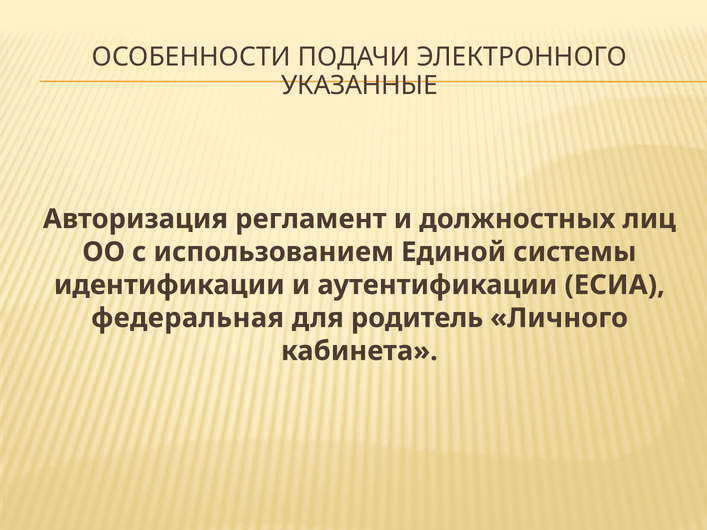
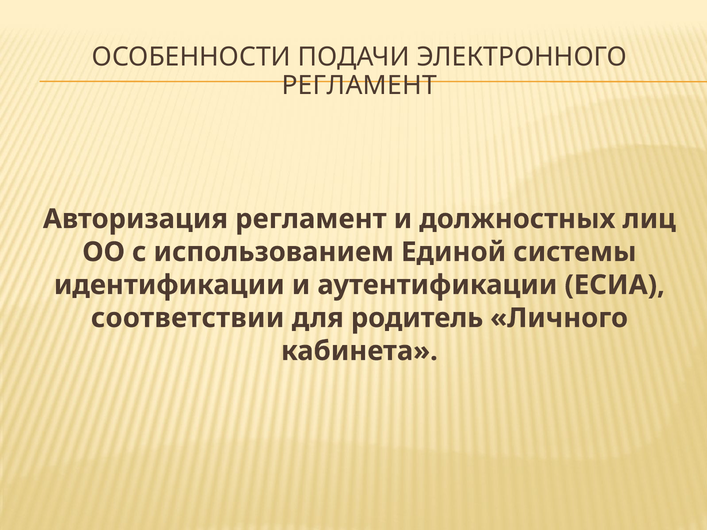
УКАЗАННЫЕ at (359, 85): УКАЗАННЫЕ -> РЕГЛАМЕНТ
федеральная: федеральная -> соответствии
